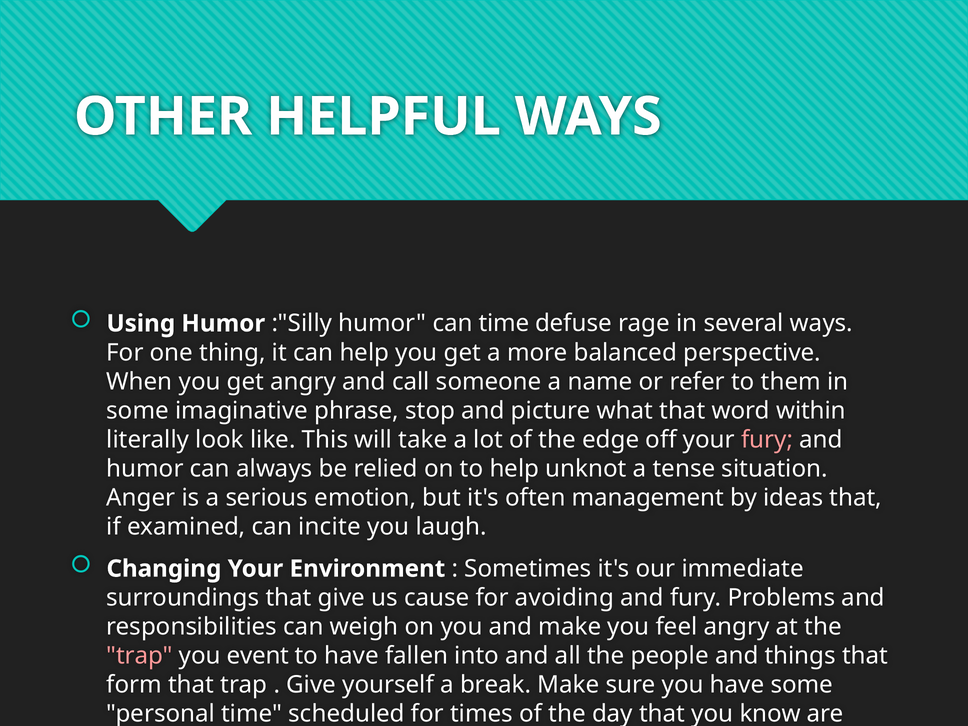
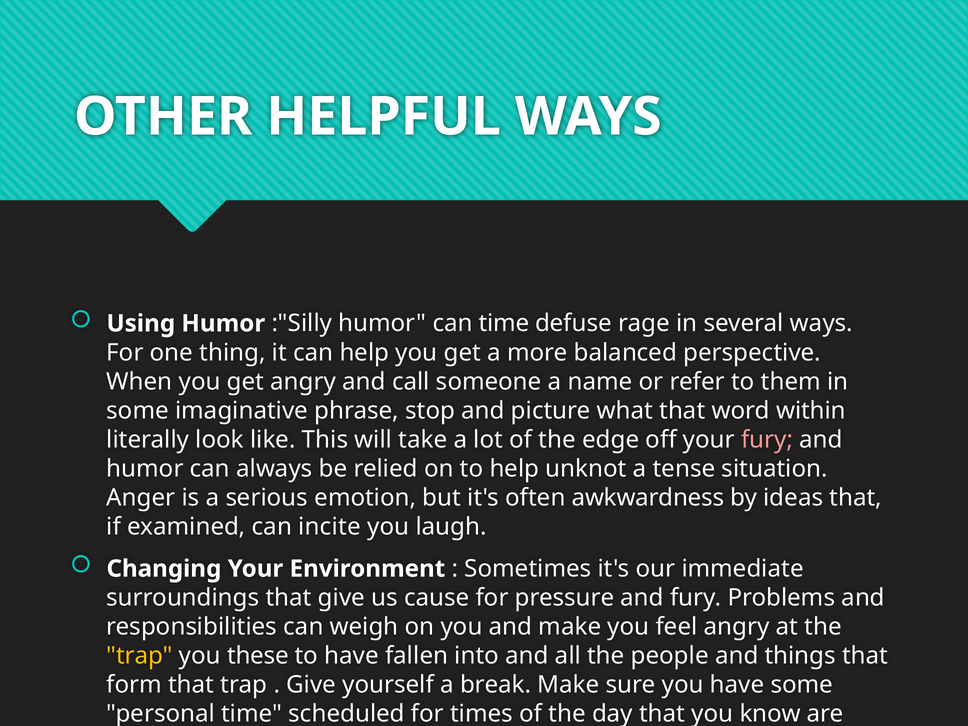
management: management -> awkwardness
avoiding: avoiding -> pressure
trap at (140, 656) colour: pink -> yellow
event: event -> these
